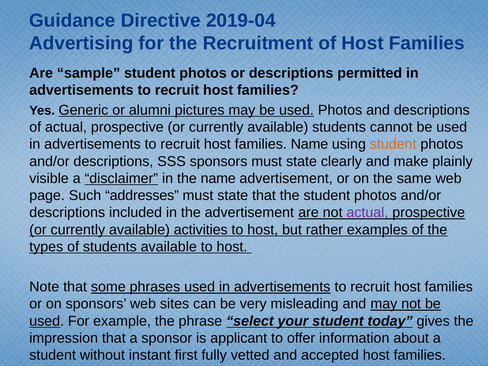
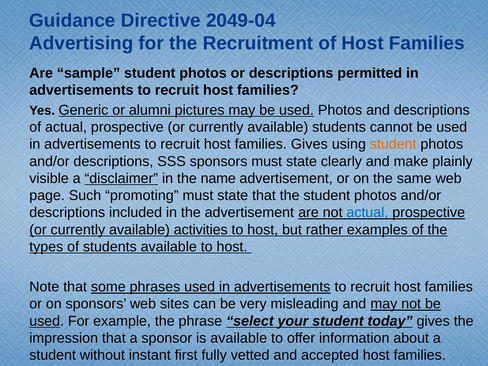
2019-04: 2019-04 -> 2049-04
families Name: Name -> Gives
addresses: addresses -> promoting
actual at (367, 213) colour: purple -> blue
is applicant: applicant -> available
